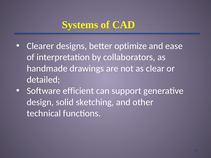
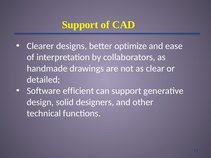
Systems at (80, 25): Systems -> Support
sketching: sketching -> designers
